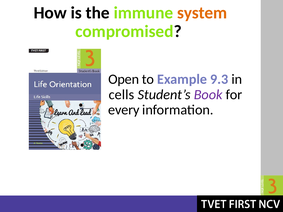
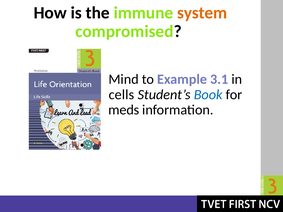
Open: Open -> Mind
9.3: 9.3 -> 3.1
Book colour: purple -> blue
every: every -> meds
